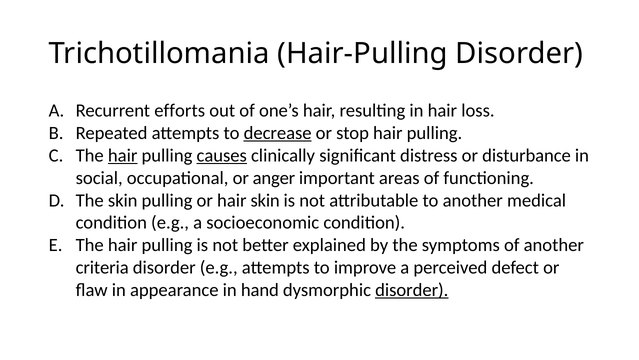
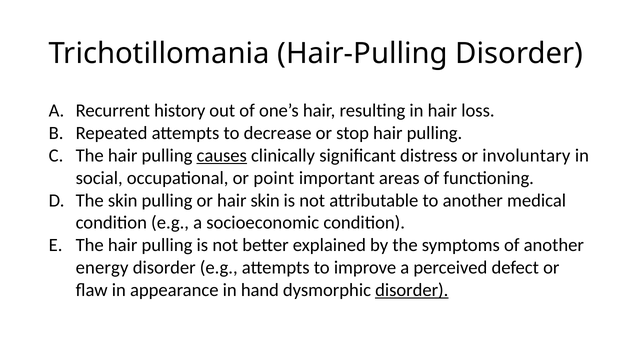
efforts: efforts -> history
decrease underline: present -> none
hair at (123, 155) underline: present -> none
disturbance: disturbance -> involuntary
anger: anger -> point
criteria: criteria -> energy
